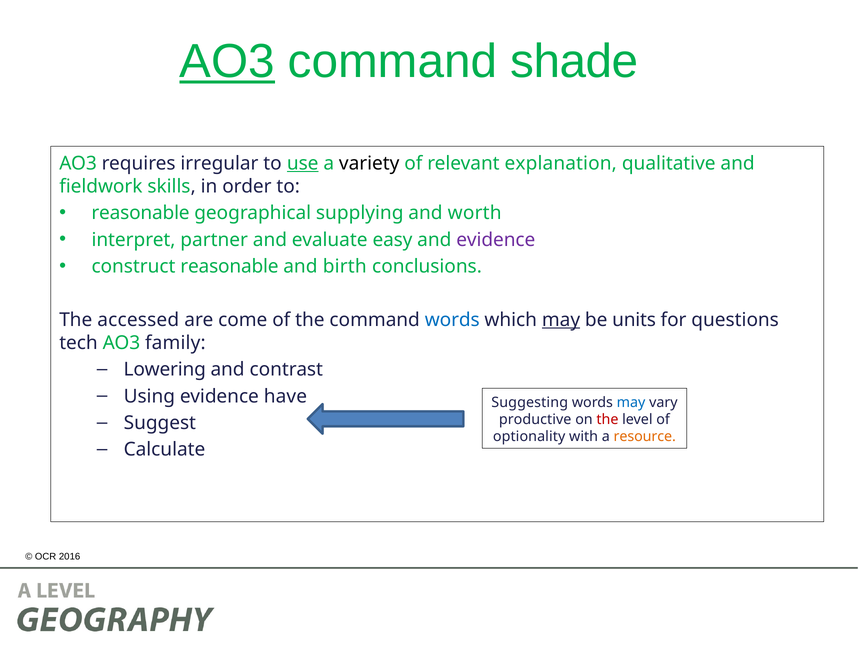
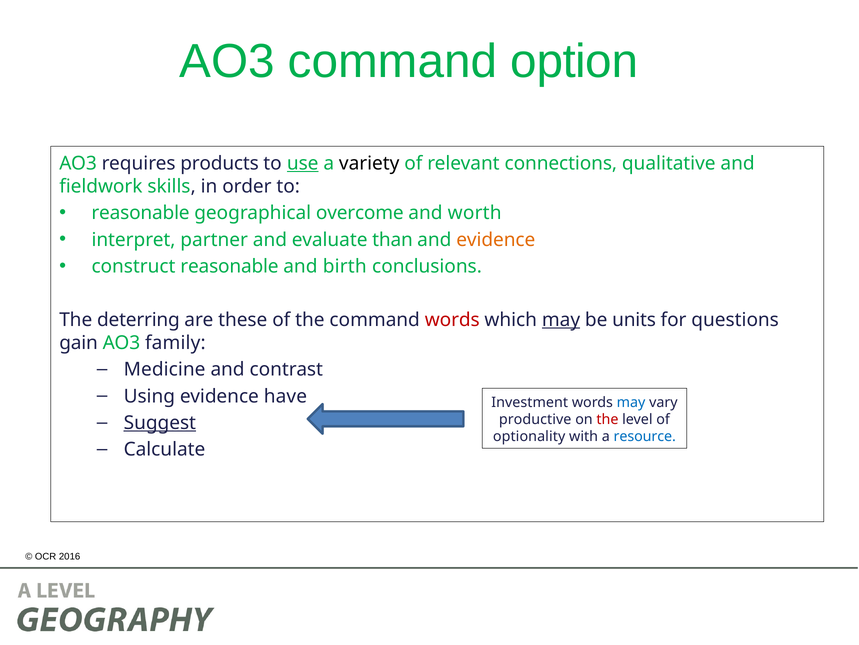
AO3 at (227, 61) underline: present -> none
shade: shade -> option
irregular: irregular -> products
explanation: explanation -> connections
supplying: supplying -> overcome
easy: easy -> than
evidence at (496, 240) colour: purple -> orange
accessed: accessed -> deterring
come: come -> these
words at (452, 320) colour: blue -> red
tech: tech -> gain
Lowering: Lowering -> Medicine
Suggesting: Suggesting -> Investment
Suggest underline: none -> present
resource colour: orange -> blue
